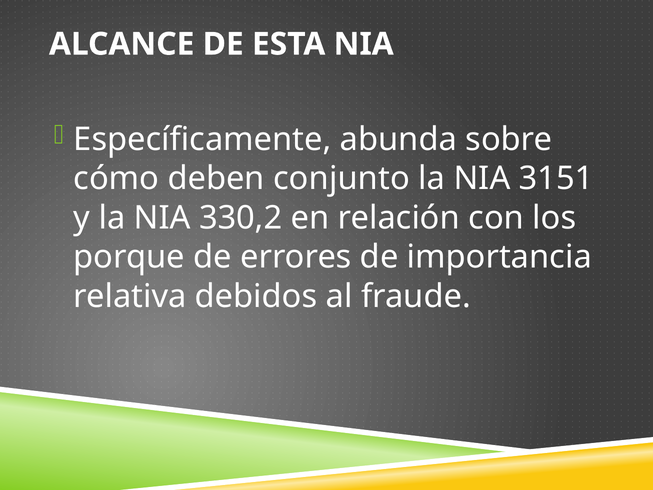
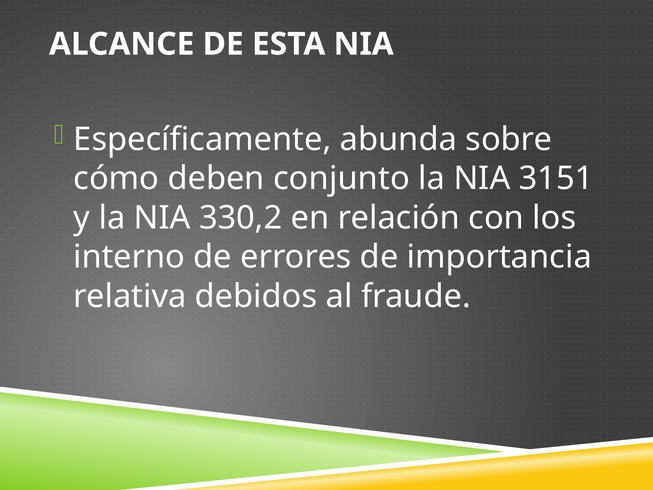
porque: porque -> interno
